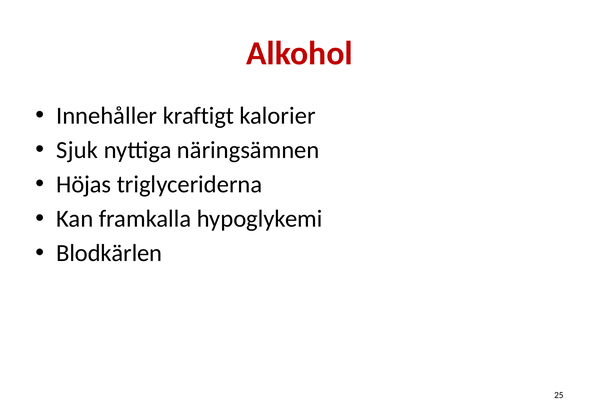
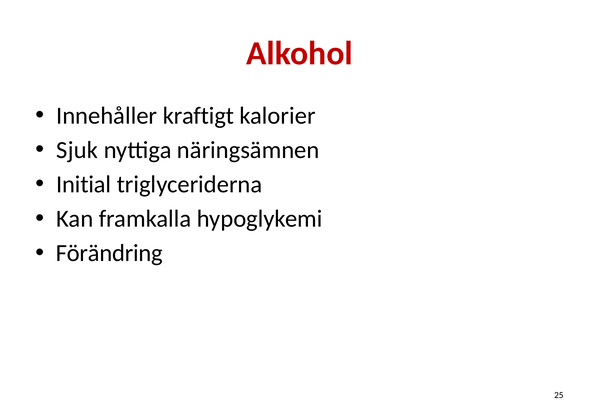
Höjas: Höjas -> Initial
Blodkärlen: Blodkärlen -> Förändring
